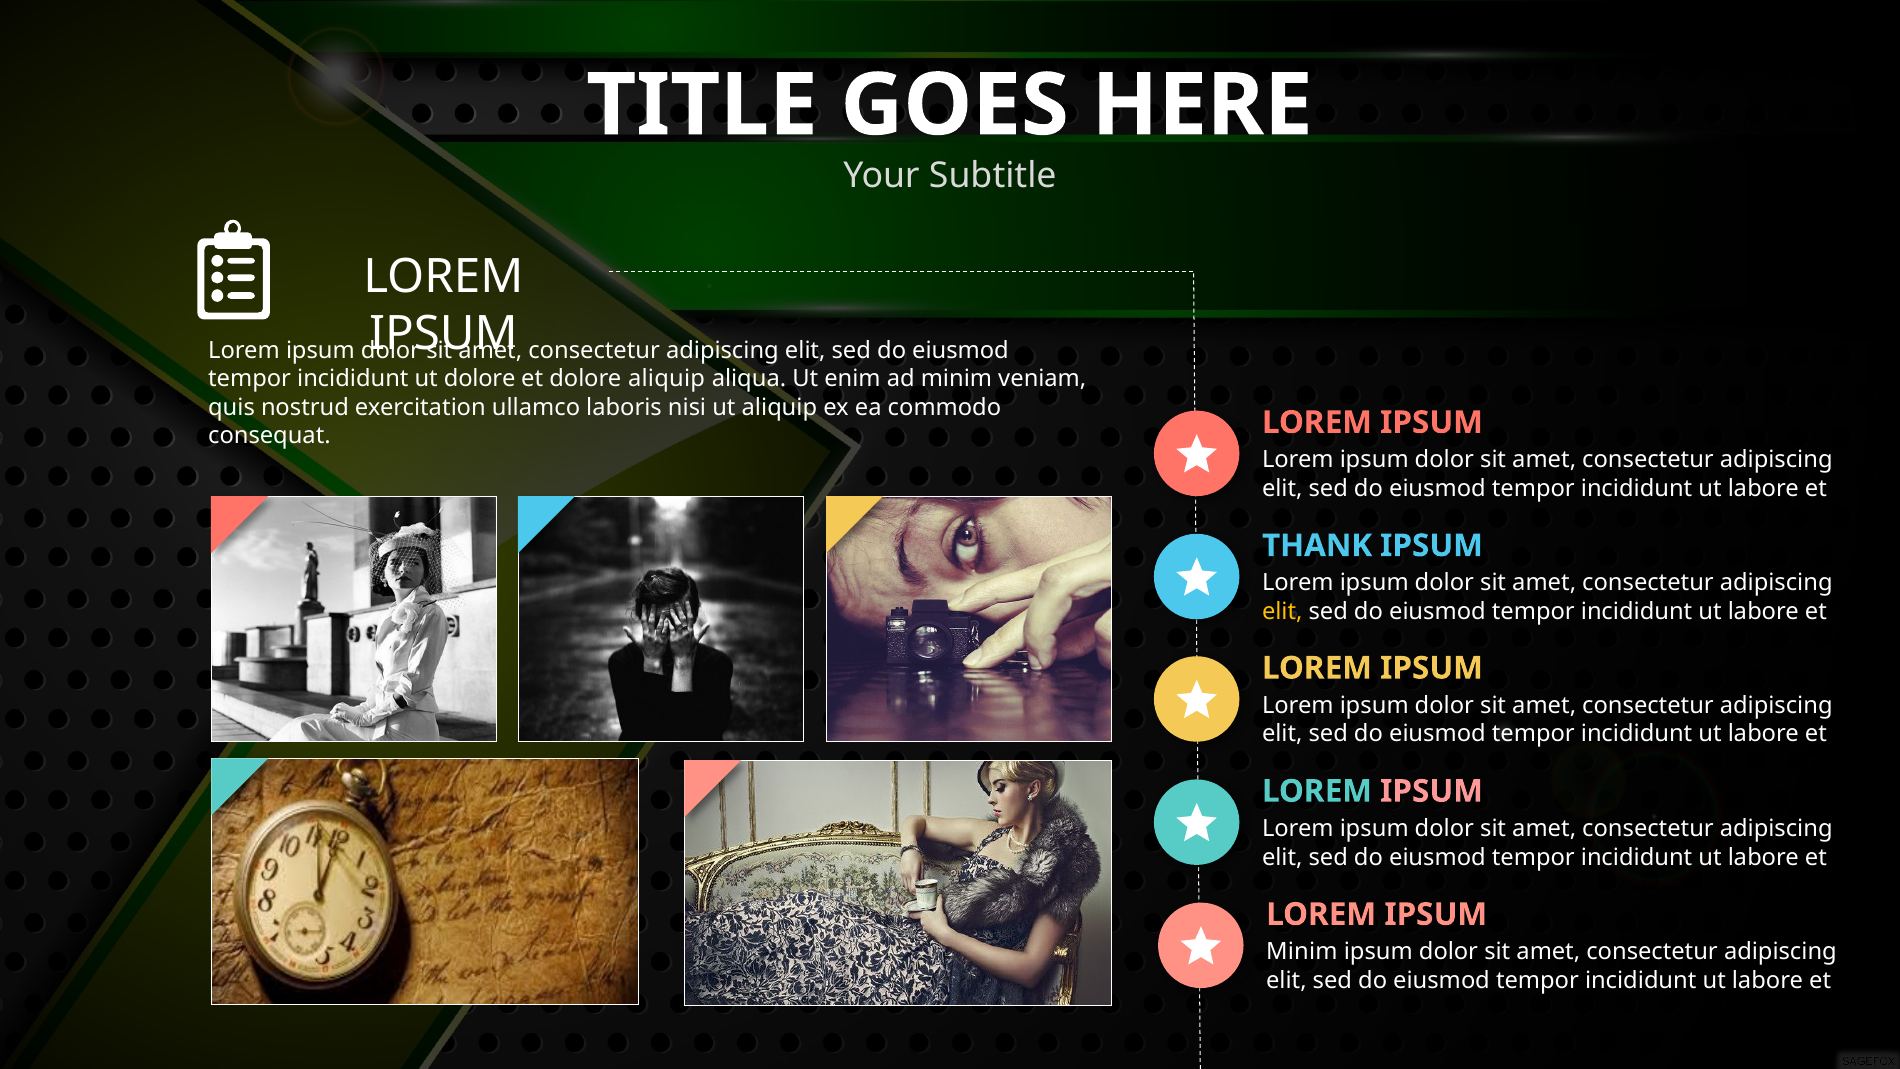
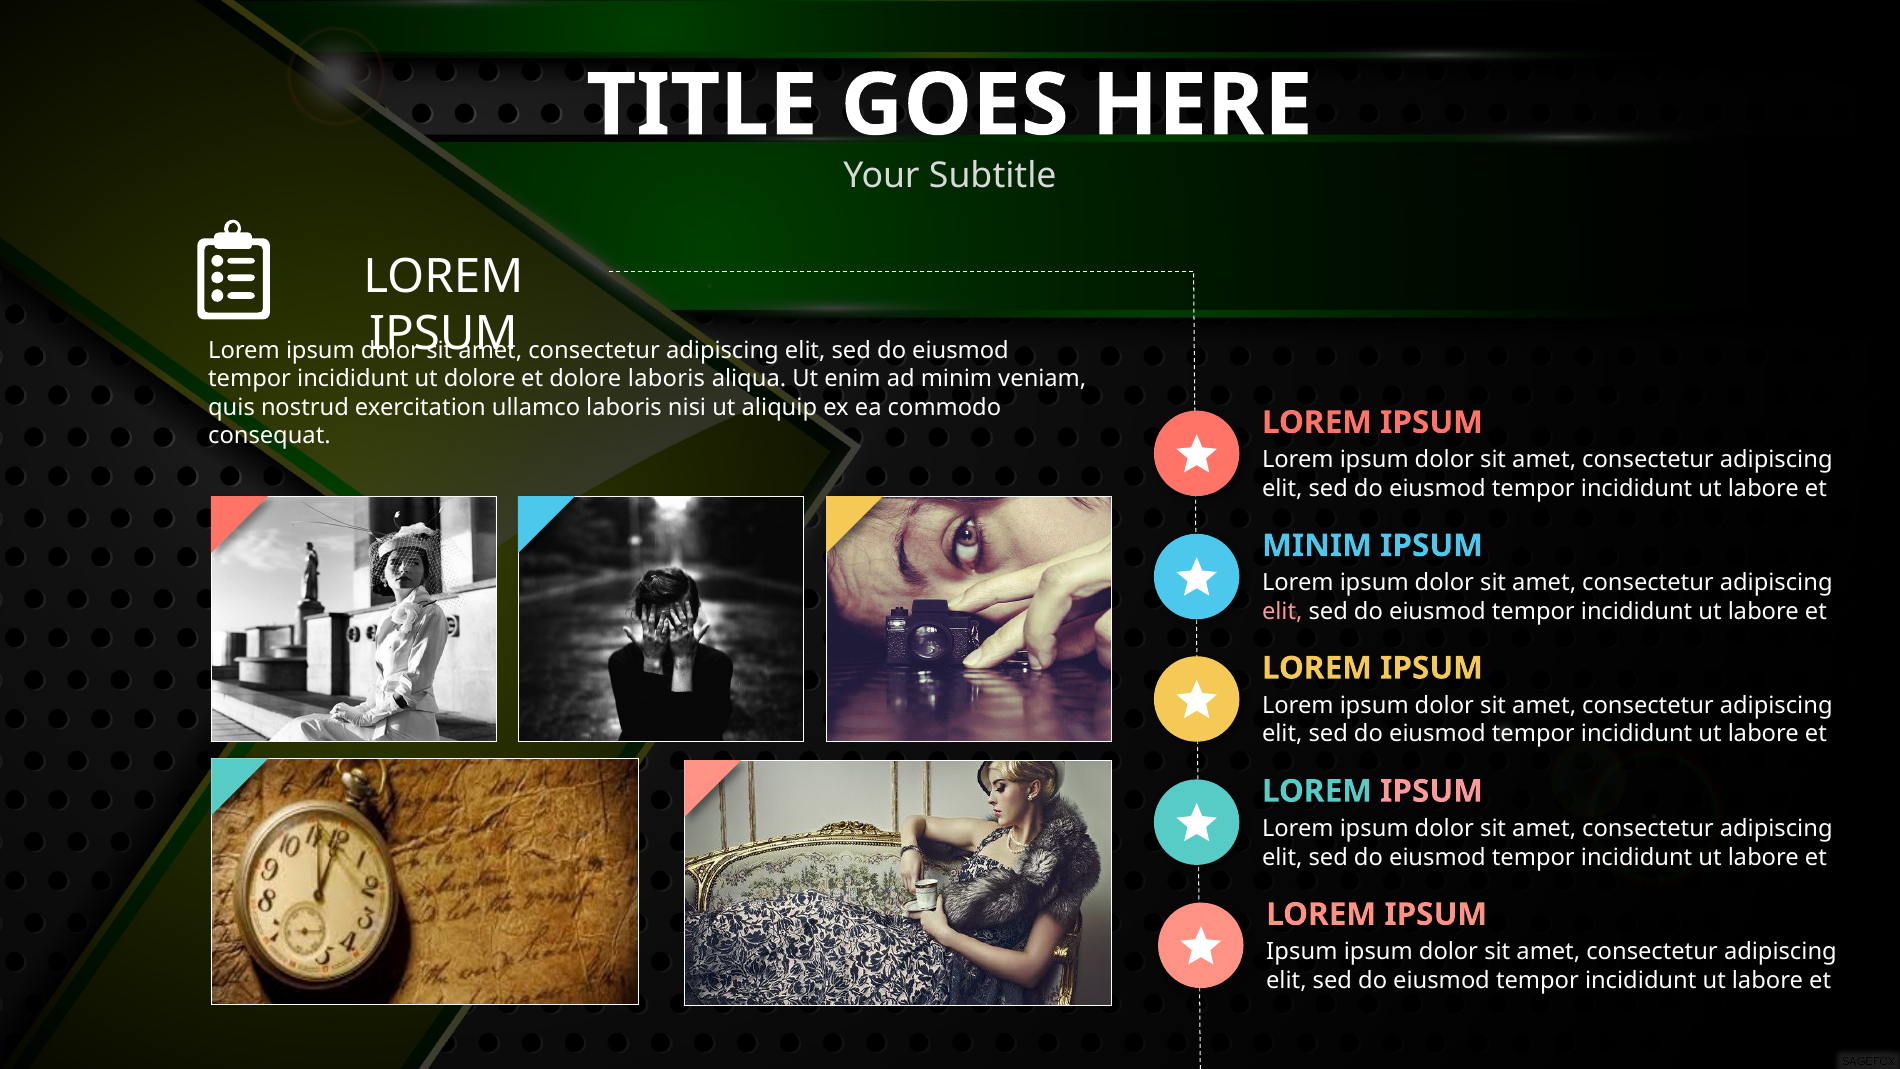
dolore aliquip: aliquip -> laboris
THANK at (1317, 546): THANK -> MINIM
elit at (1282, 611) colour: yellow -> pink
Minim at (1302, 952): Minim -> Ipsum
